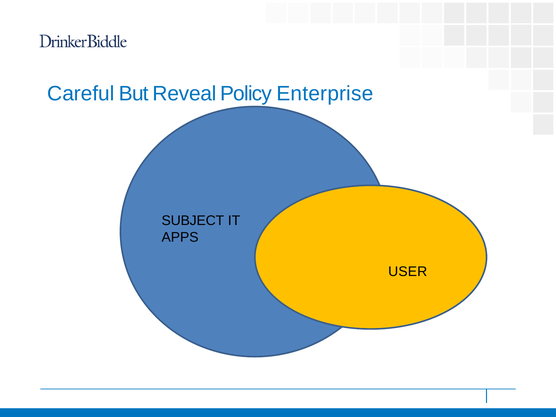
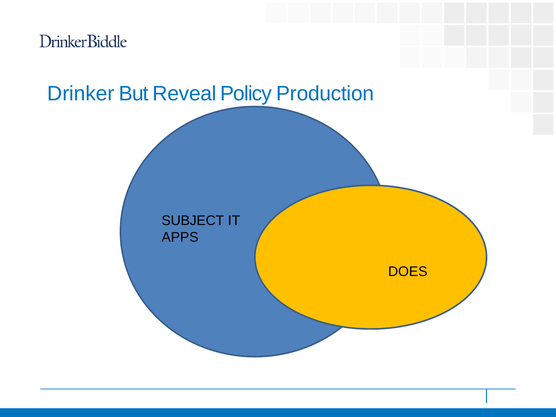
Careful: Careful -> Drinker
Enterprise: Enterprise -> Production
USER: USER -> DOES
